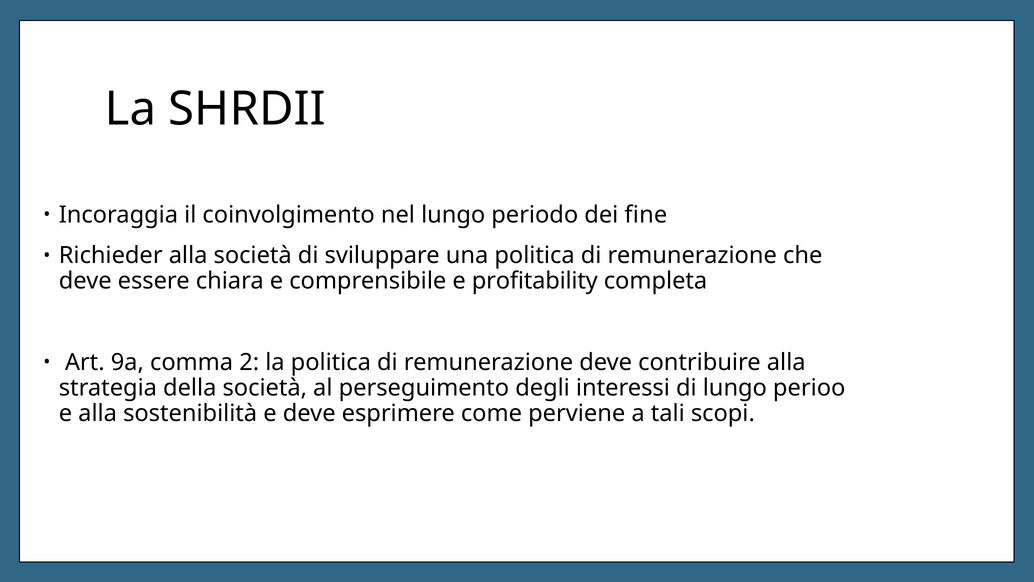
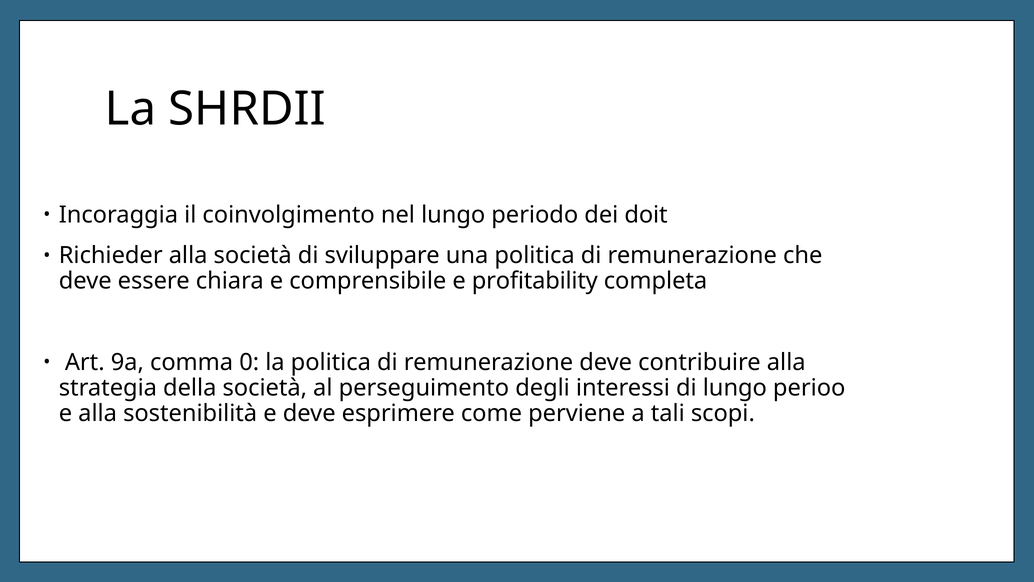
fine: fine -> doit
2: 2 -> 0
